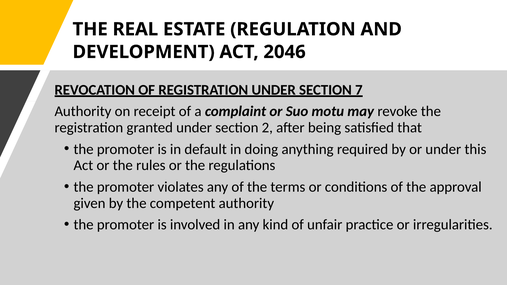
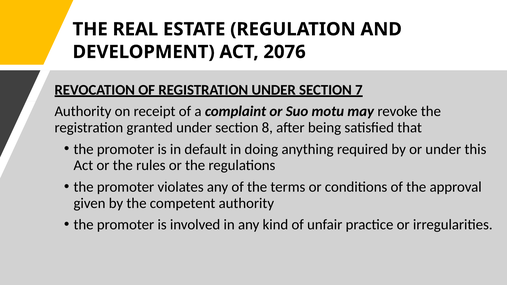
2046: 2046 -> 2076
2: 2 -> 8
